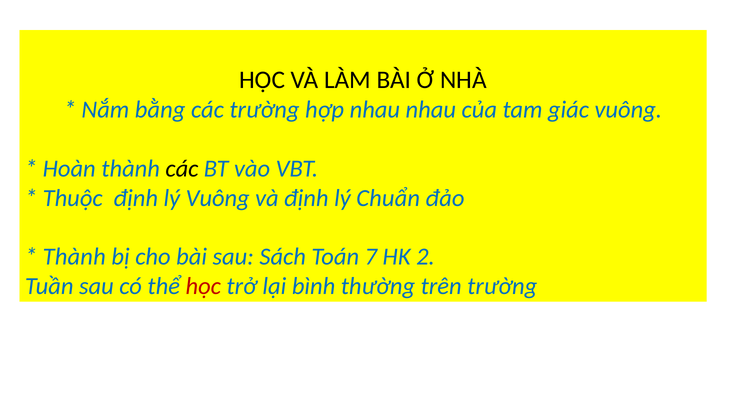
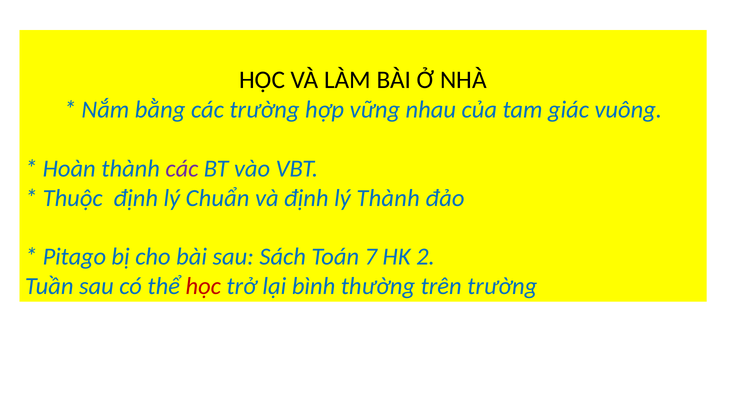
hợp nhau: nhau -> vững
các at (182, 169) colour: black -> purple
lý Vuông: Vuông -> Chuẩn
lý Chuẩn: Chuẩn -> Thành
Thành at (74, 257): Thành -> Pitago
